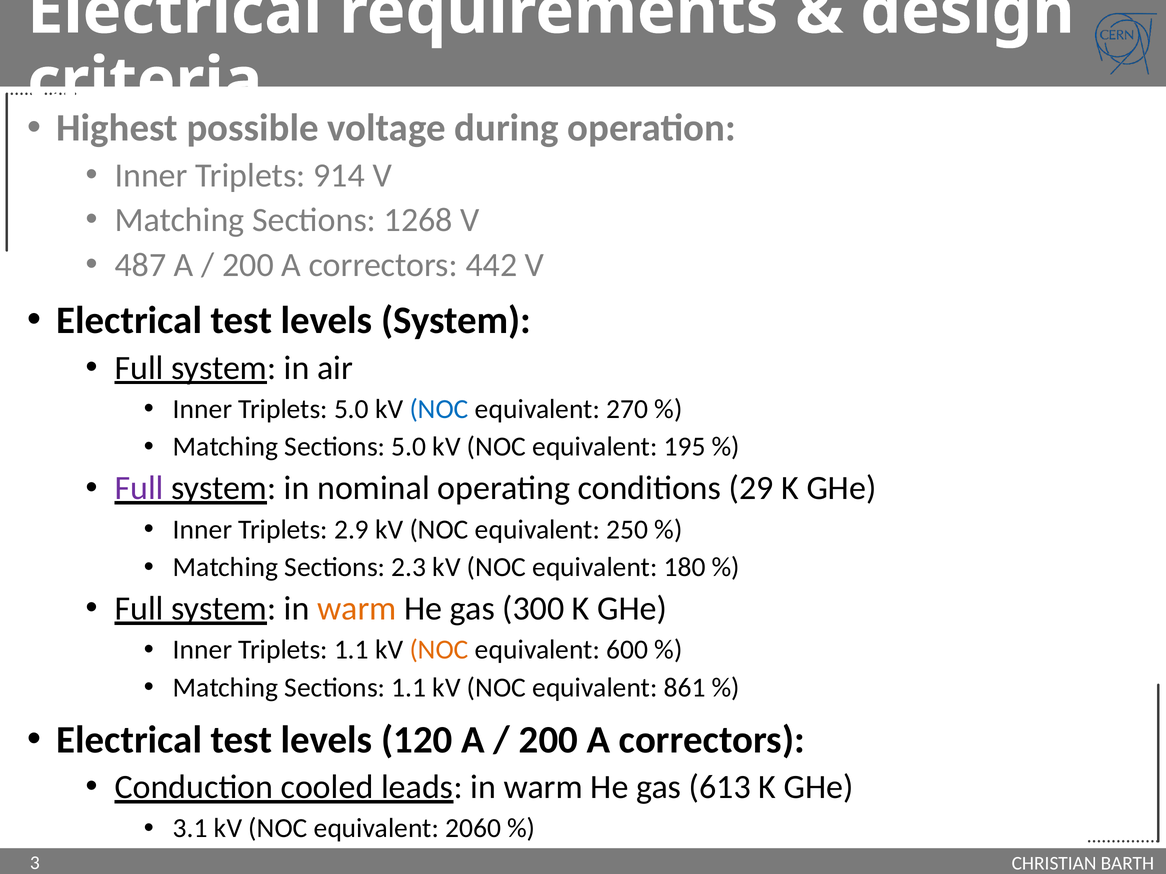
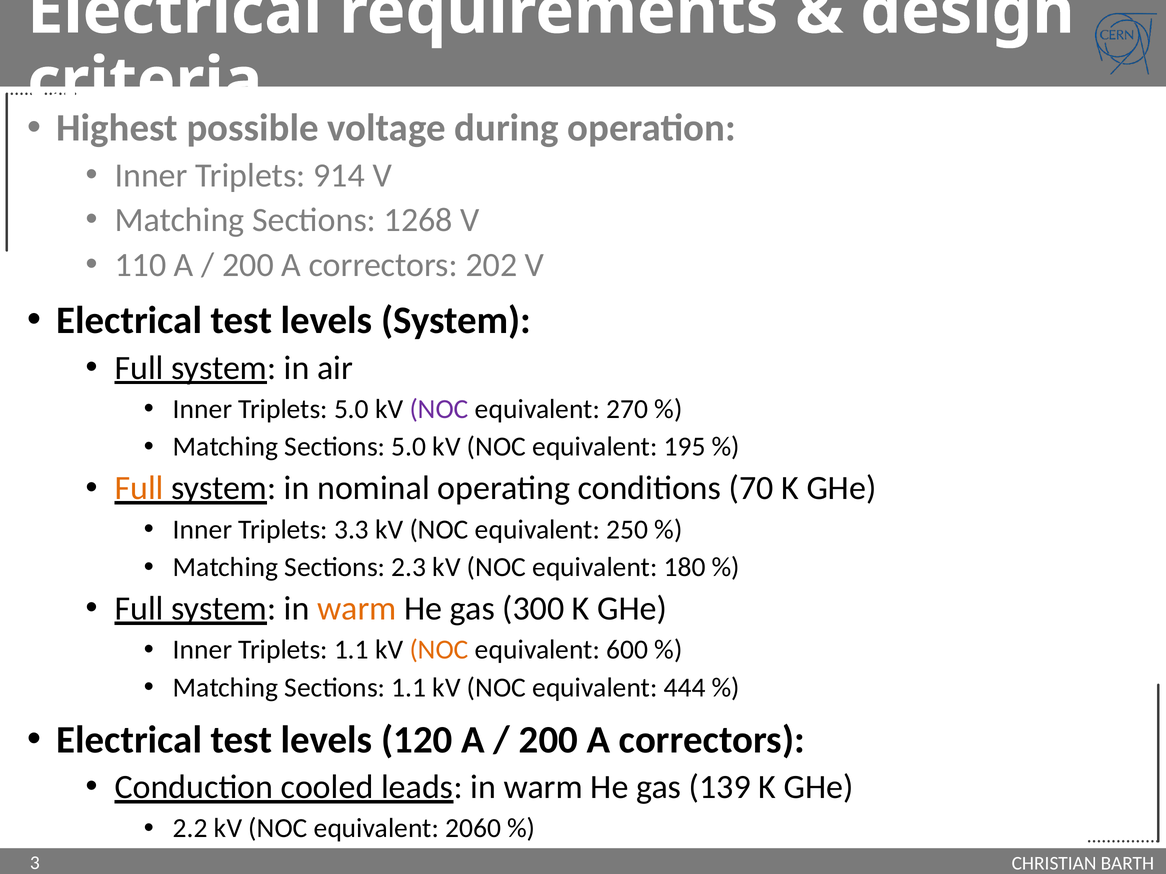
487: 487 -> 110
442: 442 -> 202
NOC at (439, 409) colour: blue -> purple
Full at (139, 488) colour: purple -> orange
29: 29 -> 70
2.9: 2.9 -> 3.3
861: 861 -> 444
613: 613 -> 139
3.1: 3.1 -> 2.2
